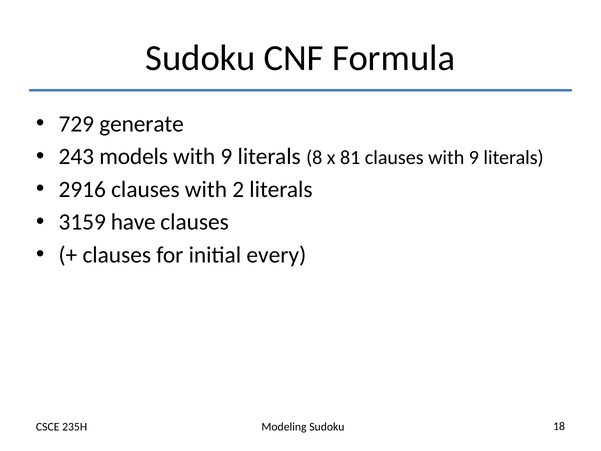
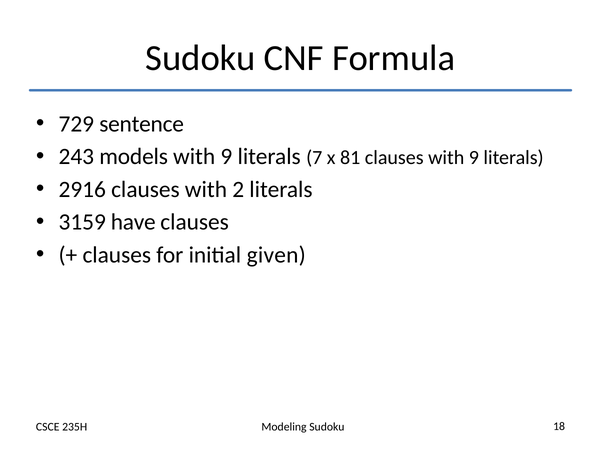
generate: generate -> sentence
8: 8 -> 7
every: every -> given
